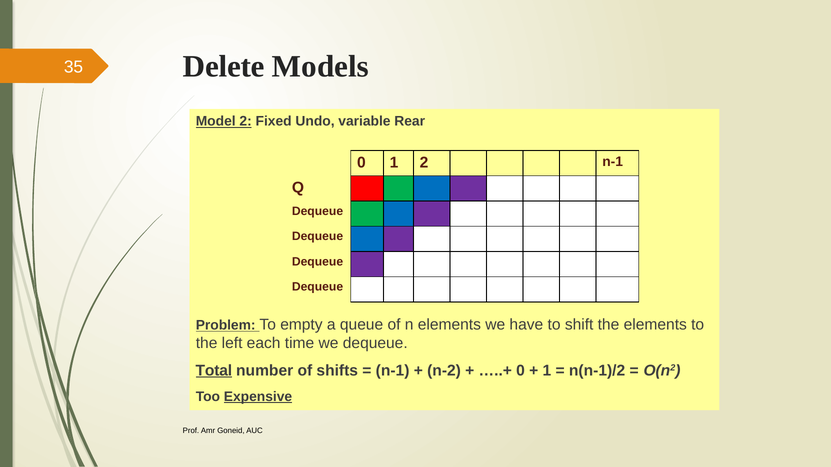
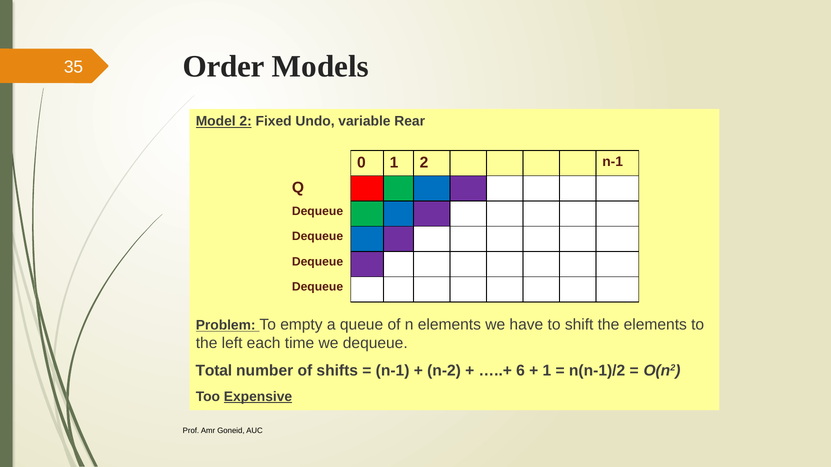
Delete: Delete -> Order
Total underline: present -> none
0 at (521, 371): 0 -> 6
